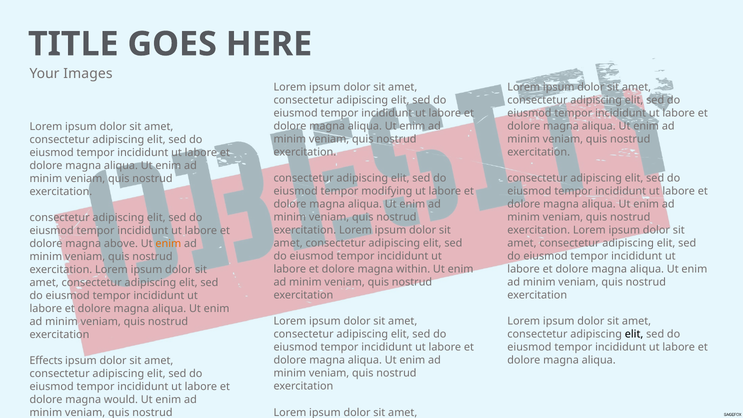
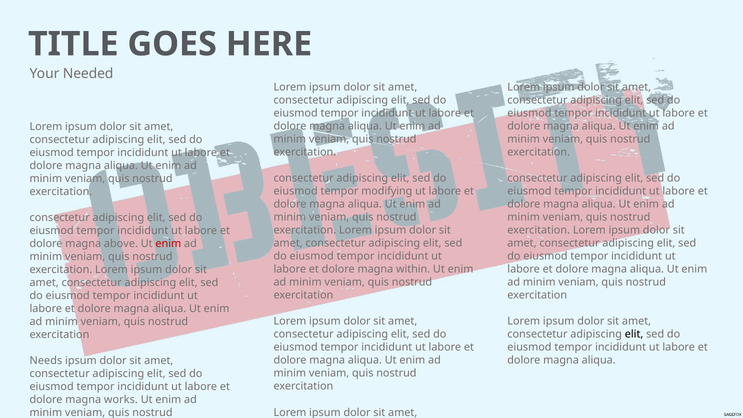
Images: Images -> Needed
enim at (168, 244) colour: orange -> red
Effects: Effects -> Needs
would: would -> works
